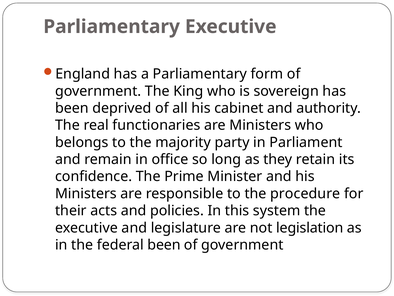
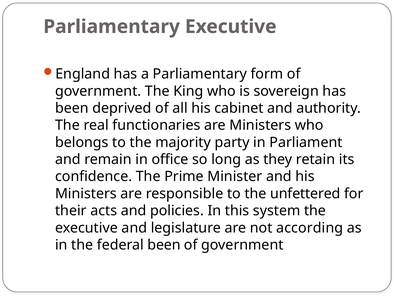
procedure: procedure -> unfettered
legislation: legislation -> according
